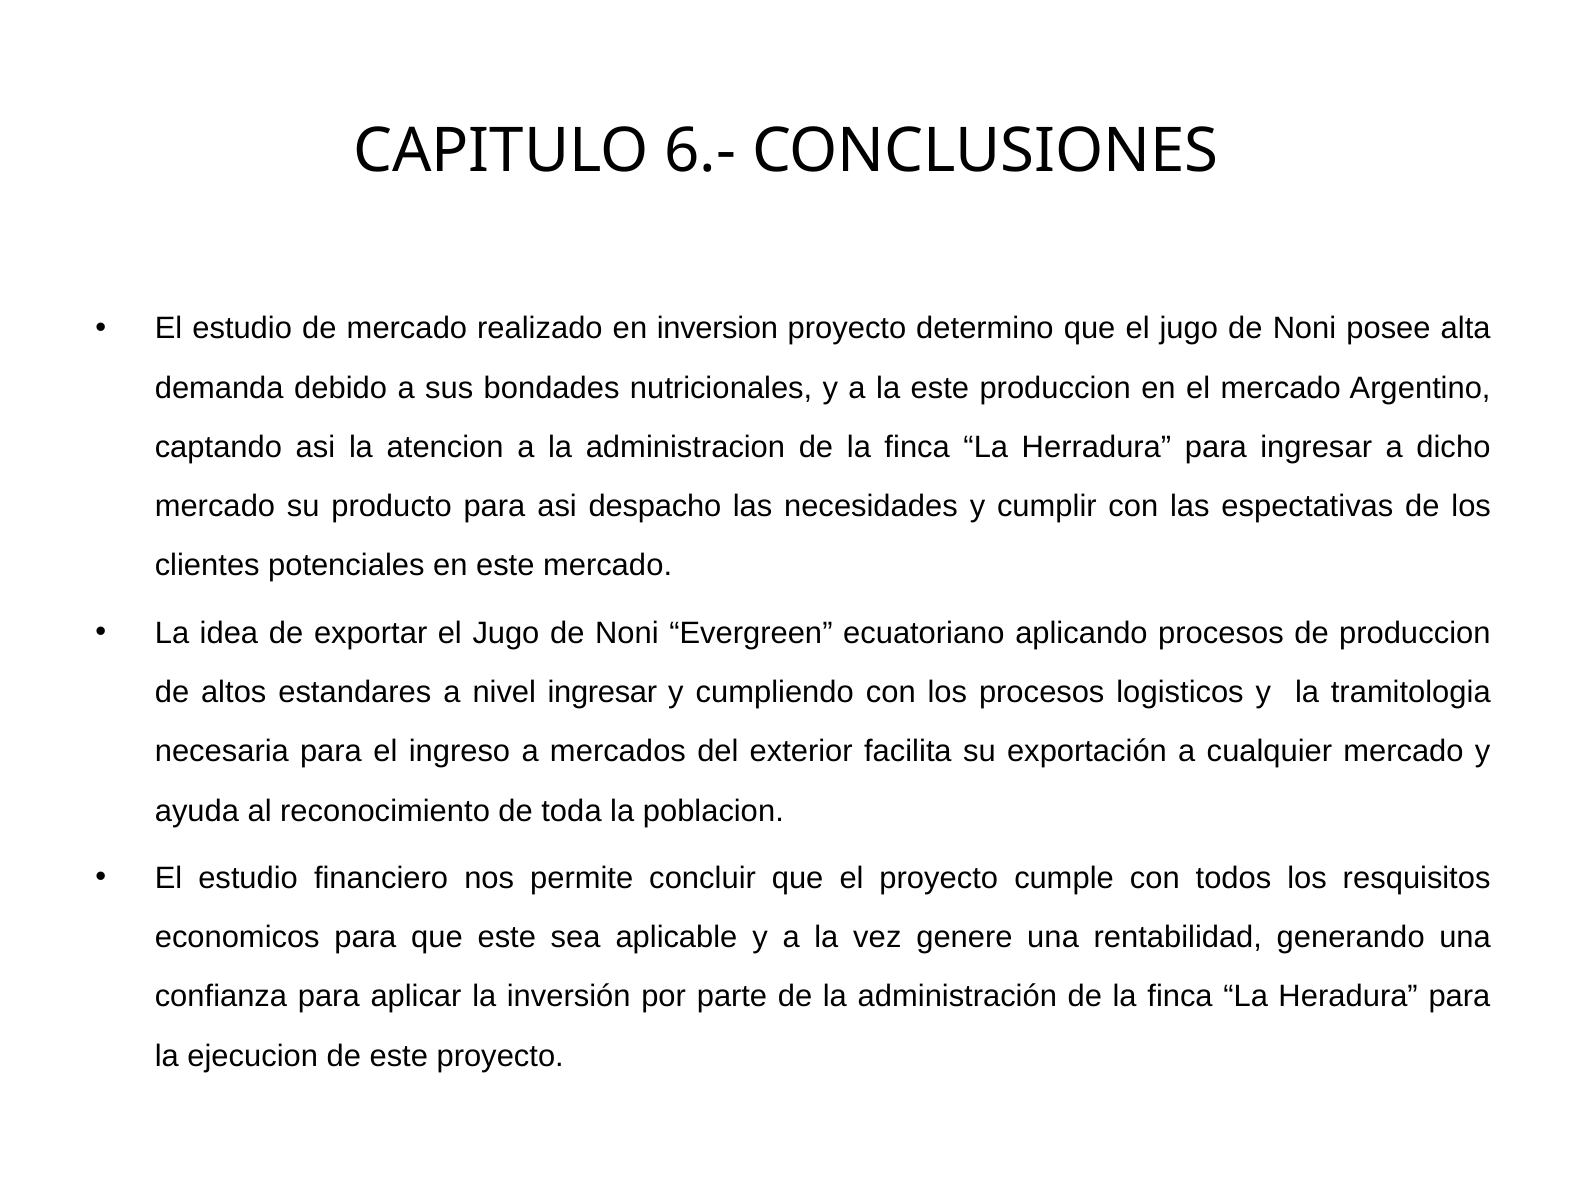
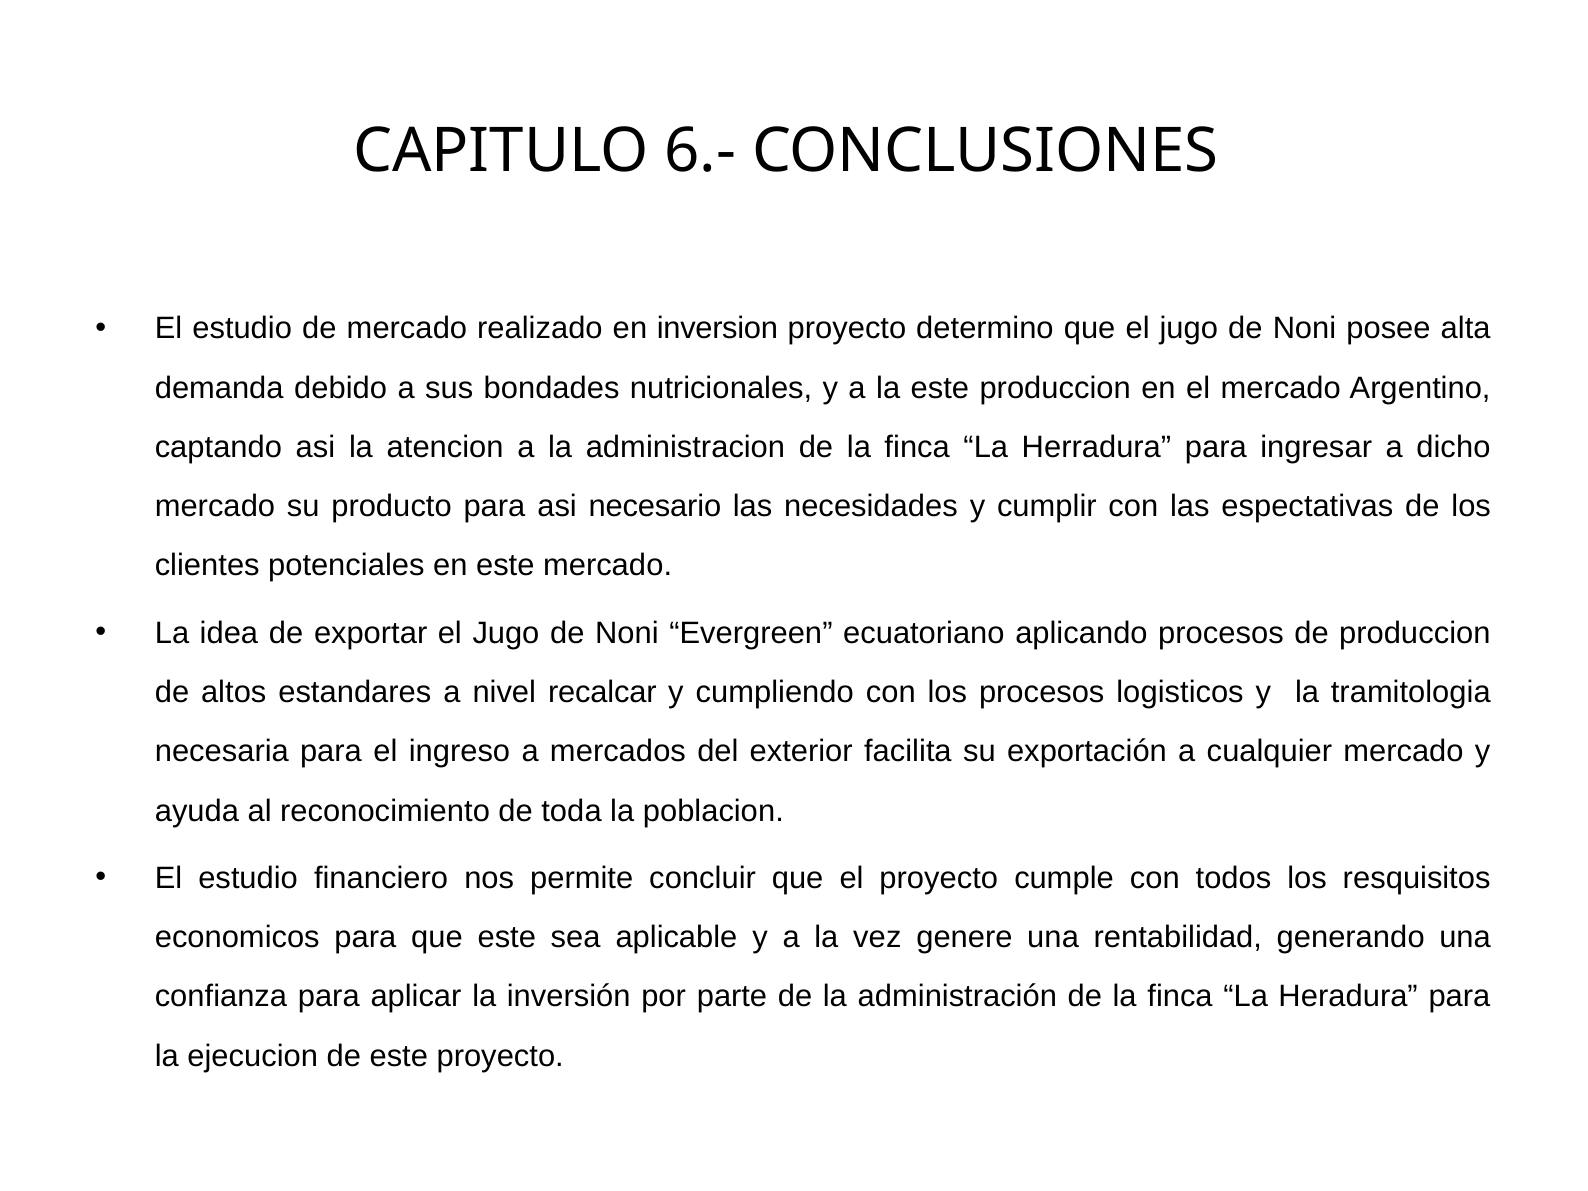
despacho: despacho -> necesario
nivel ingresar: ingresar -> recalcar
